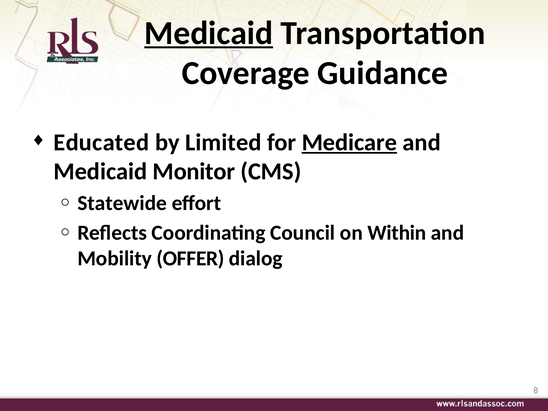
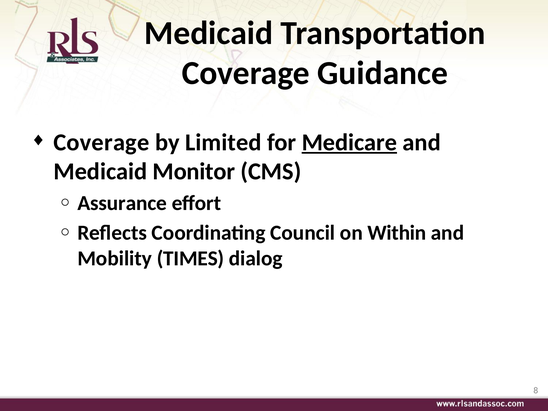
Medicaid at (209, 33) underline: present -> none
Educated at (101, 142): Educated -> Coverage
Statewide: Statewide -> Assurance
OFFER: OFFER -> TIMES
